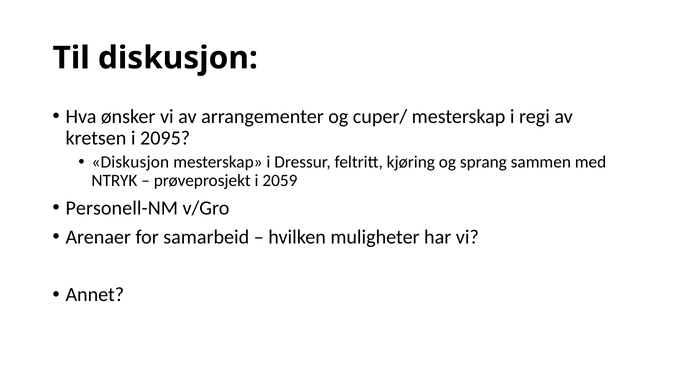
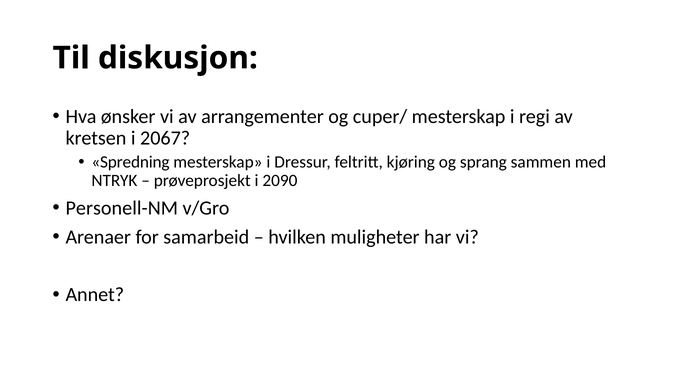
2095: 2095 -> 2067
Diskusjon at (130, 162): Diskusjon -> Spredning
2059: 2059 -> 2090
